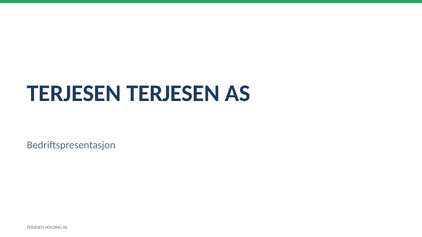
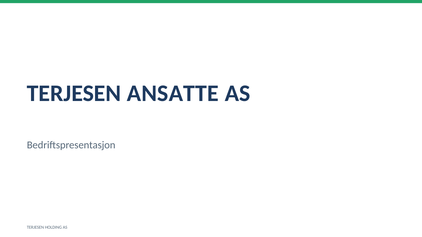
TERJESEN TERJESEN: TERJESEN -> ANSATTE
